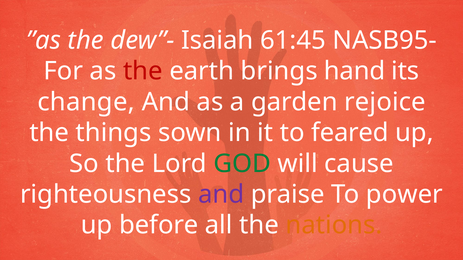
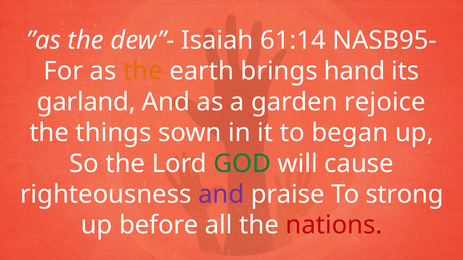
61:45: 61:45 -> 61:14
the at (143, 71) colour: red -> orange
change: change -> garland
feared: feared -> began
power: power -> strong
nations colour: orange -> red
